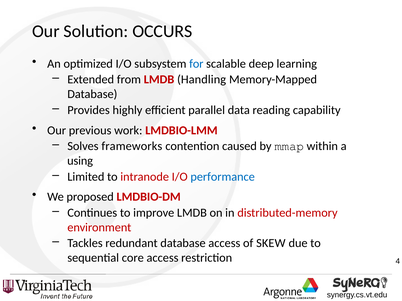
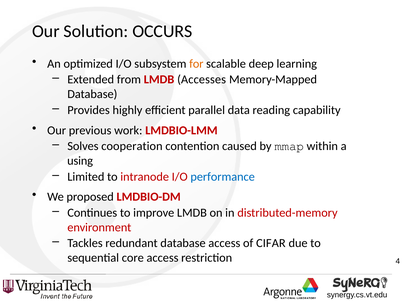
for colour: blue -> orange
Handling: Handling -> Accesses
frameworks: frameworks -> cooperation
SKEW: SKEW -> CIFAR
